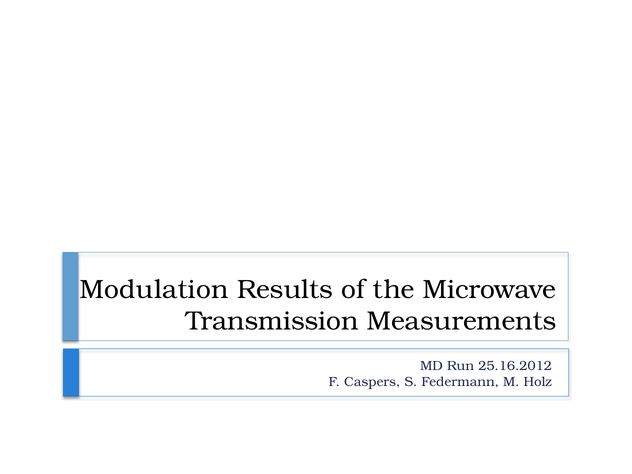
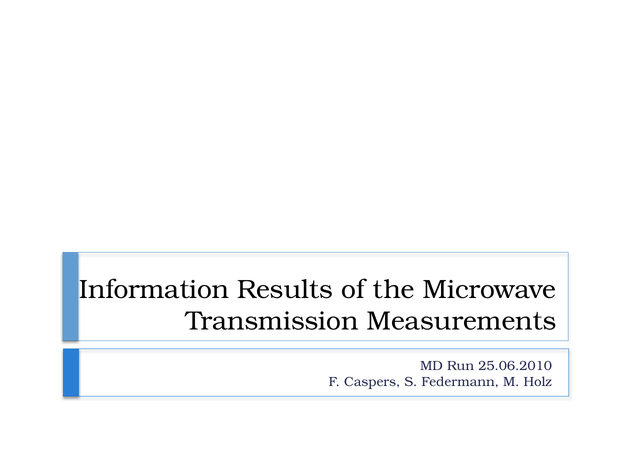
Modulation: Modulation -> Information
25.16.2012: 25.16.2012 -> 25.06.2010
